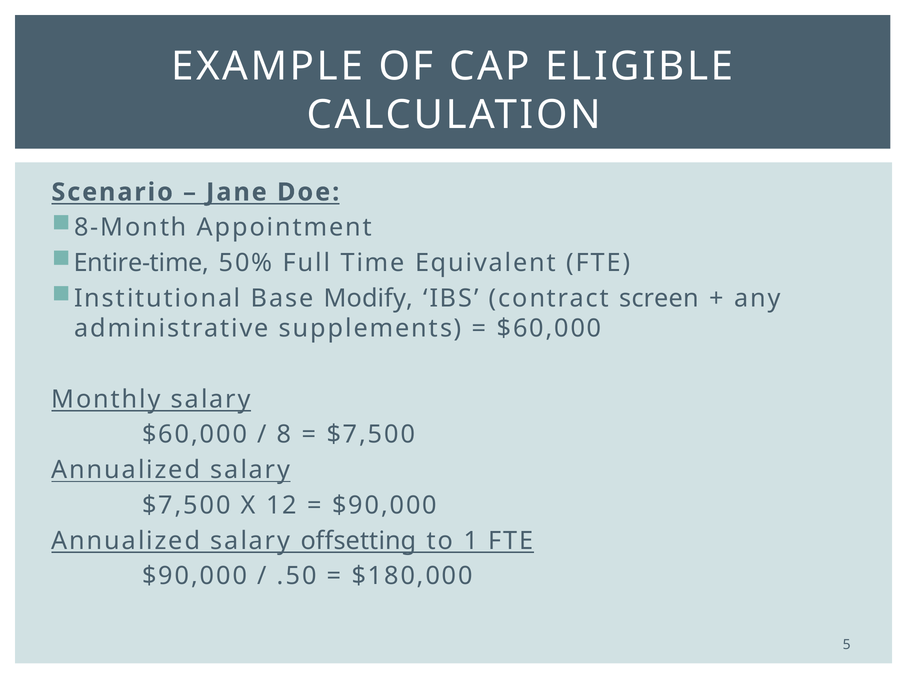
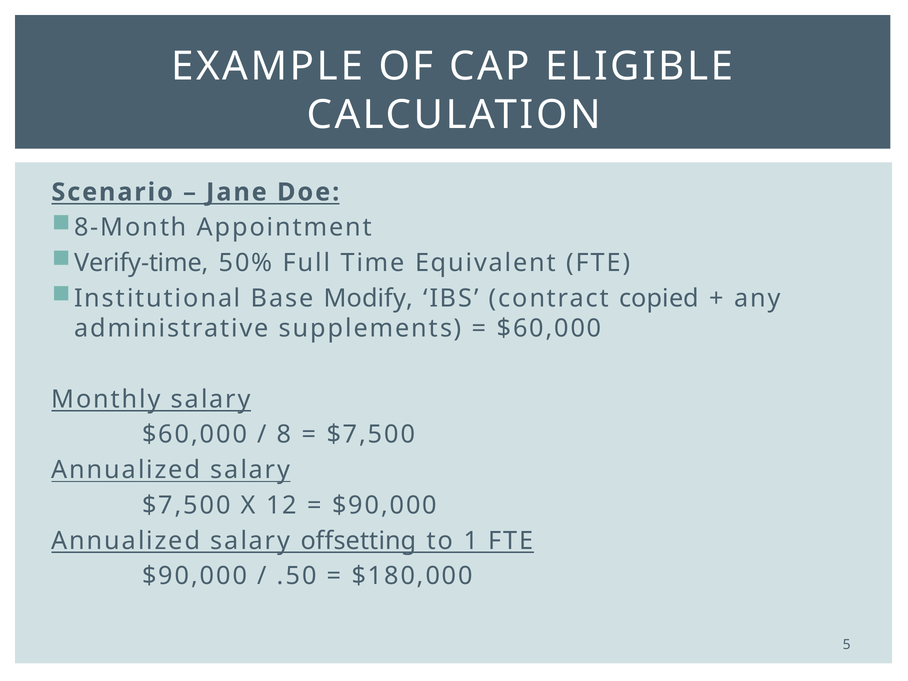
Entire-time: Entire-time -> Verify-time
screen: screen -> copied
